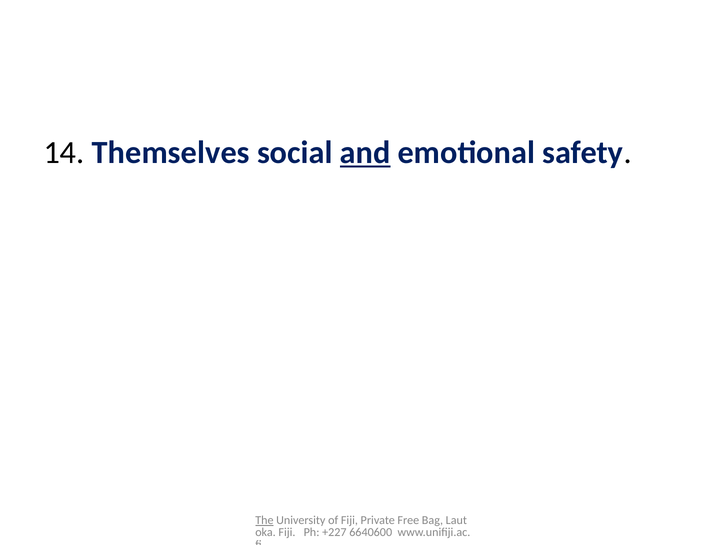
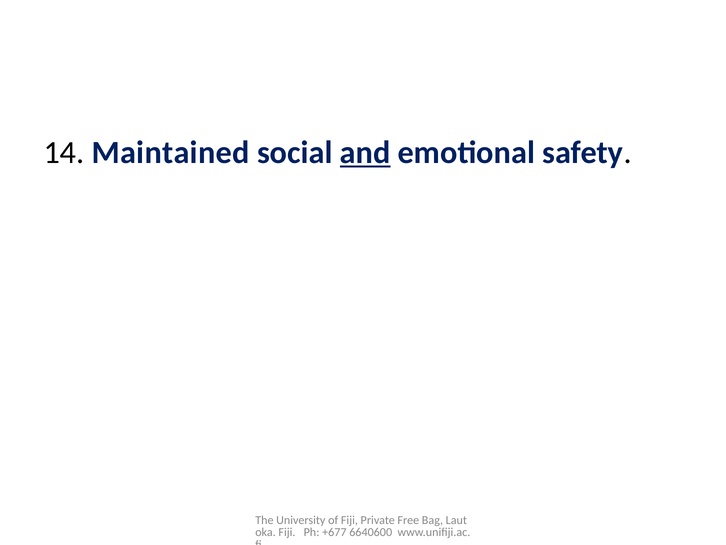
Themselves: Themselves -> Maintained
The underline: present -> none
+227: +227 -> +677
